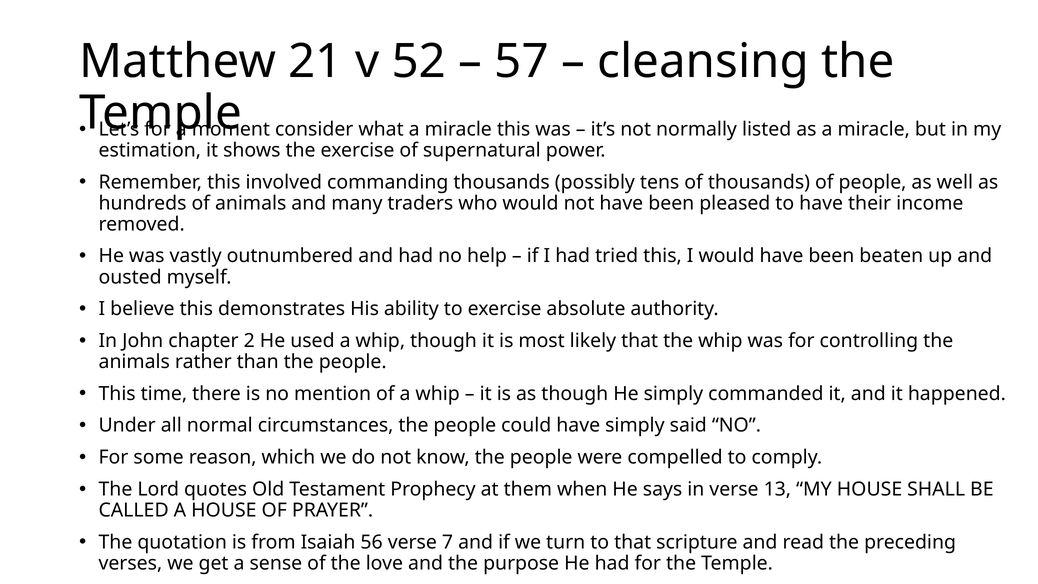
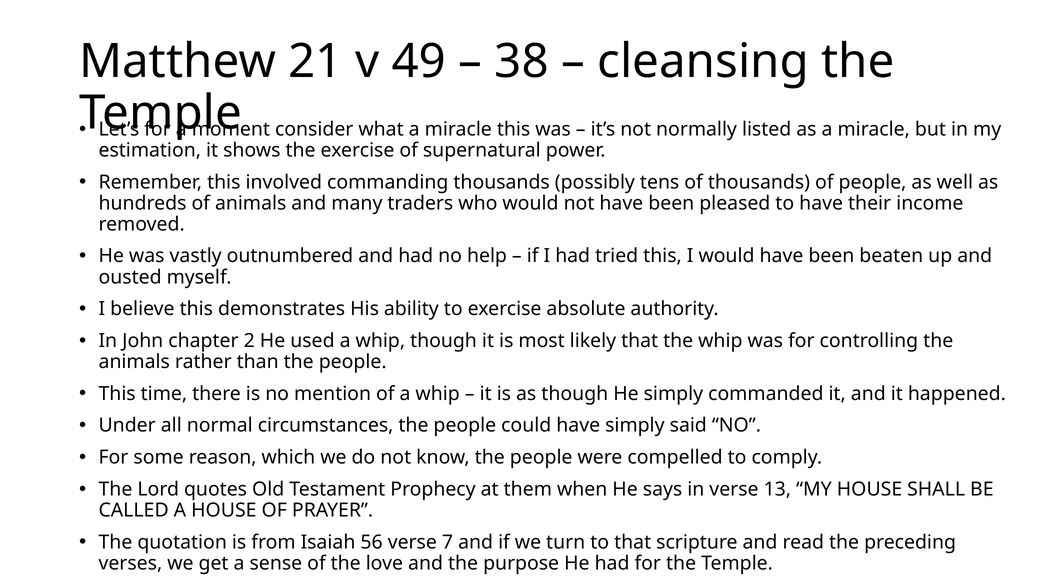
52: 52 -> 49
57: 57 -> 38
